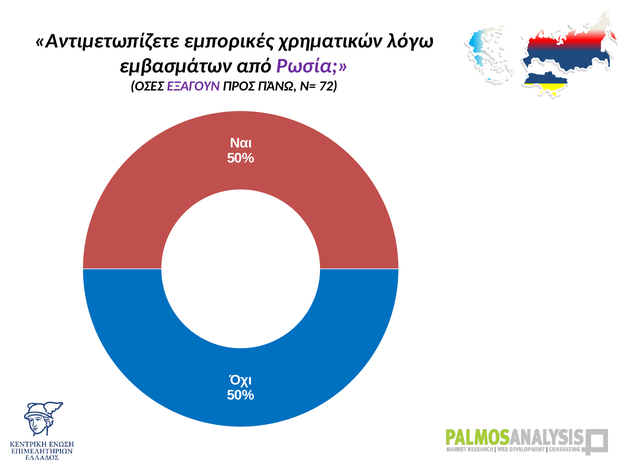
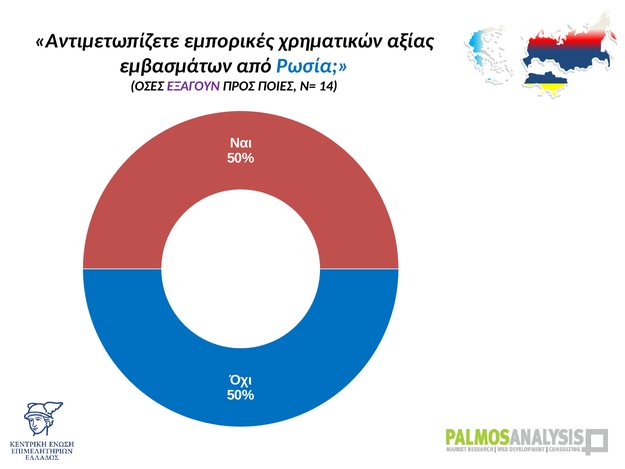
λόγω: λόγω -> αξίας
Ρωσία colour: purple -> blue
ΠΆΝΩ: ΠΆΝΩ -> ΠΟΙΕΣ
72: 72 -> 14
